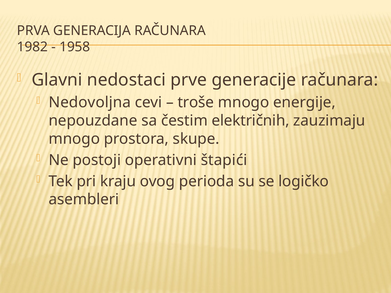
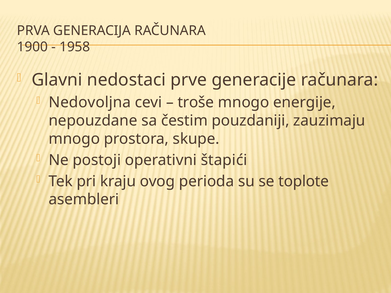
1982: 1982 -> 1900
električnih: električnih -> pouzdaniji
logičko: logičko -> toplote
